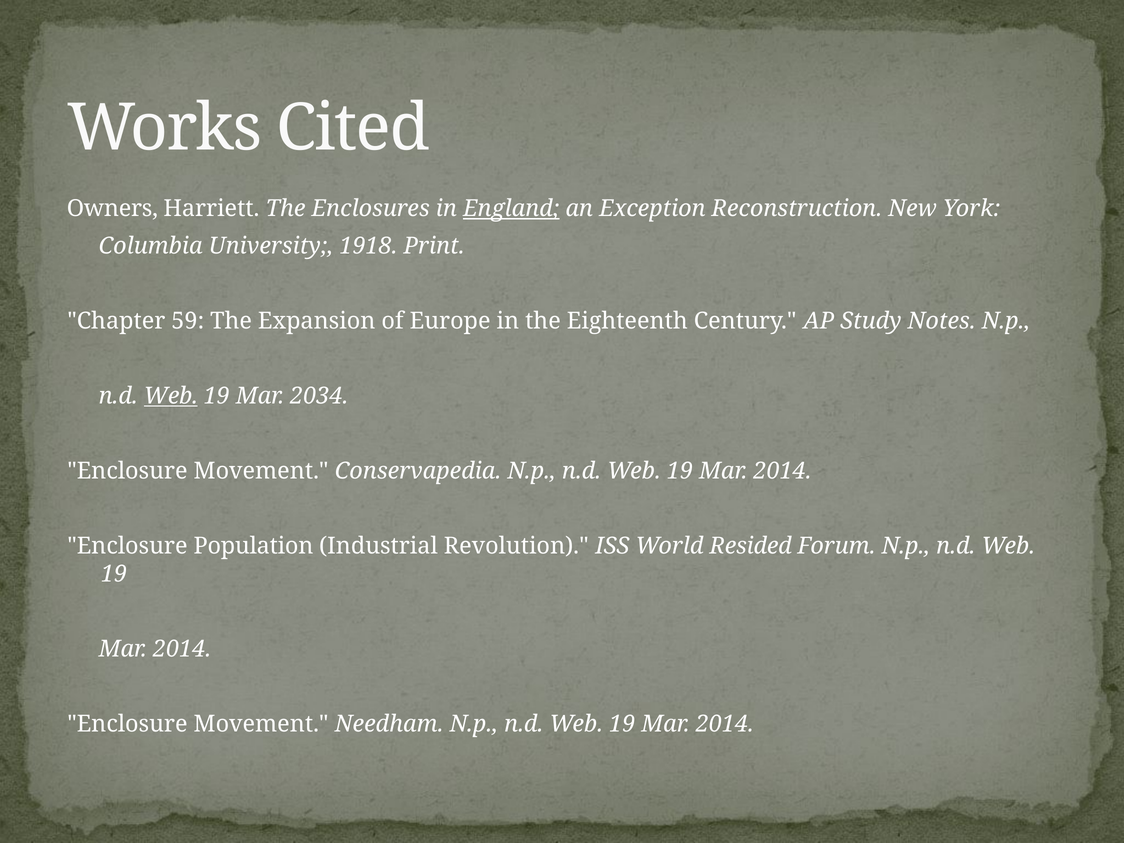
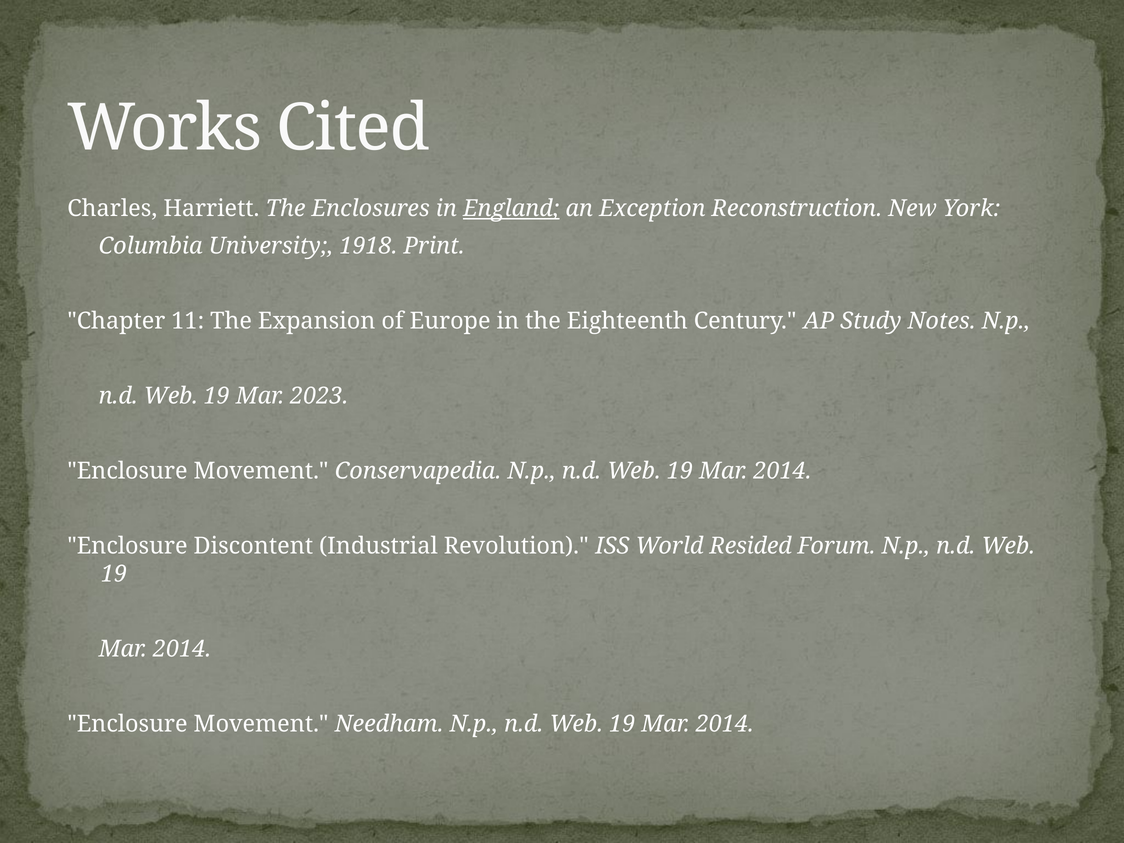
Owners: Owners -> Charles
59: 59 -> 11
Web at (171, 396) underline: present -> none
2034: 2034 -> 2023
Population: Population -> Discontent
